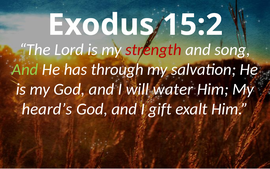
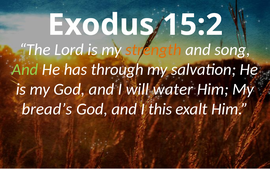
strength colour: red -> orange
heard’s: heard’s -> bread’s
gift: gift -> this
